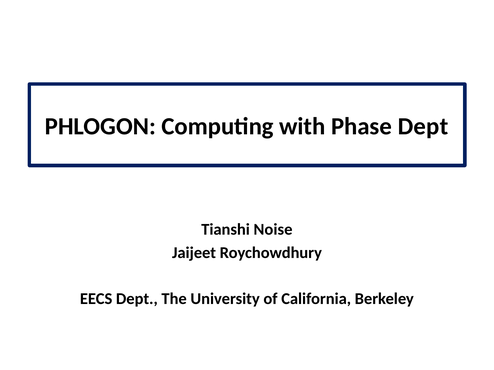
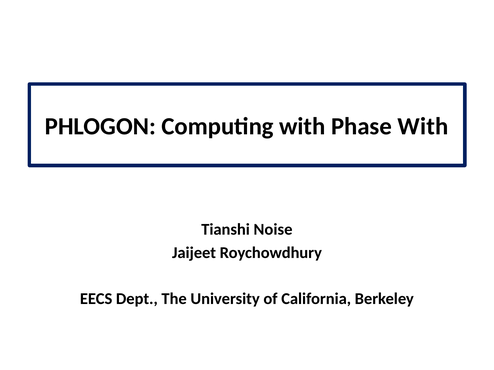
Phase Dept: Dept -> With
